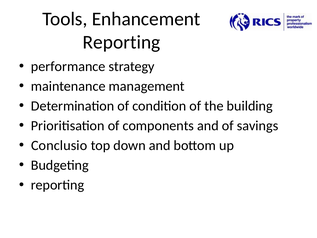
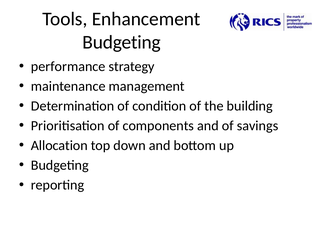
Reporting at (121, 42): Reporting -> Budgeting
Conclusio: Conclusio -> Allocation
